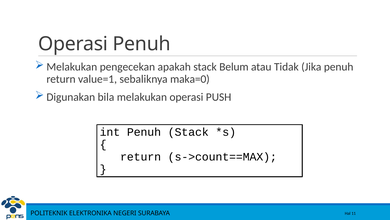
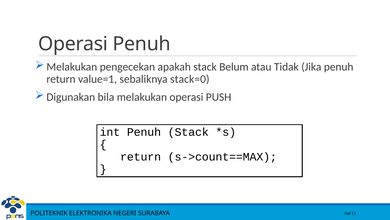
maka=0: maka=0 -> stack=0
